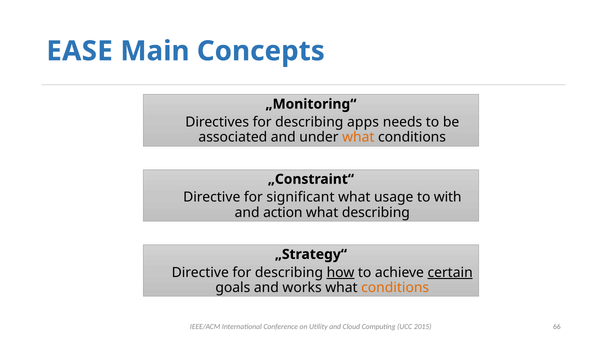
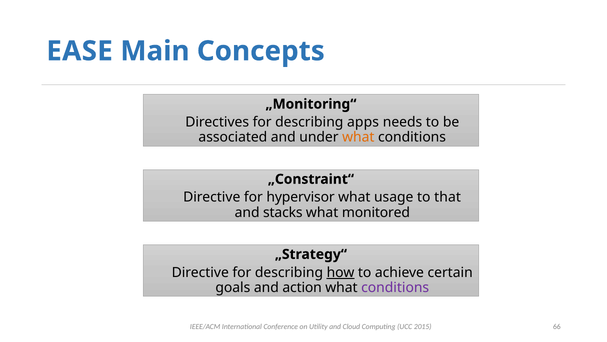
significant: significant -> hypervisor
with: with -> that
action: action -> stacks
what describing: describing -> monitored
certain underline: present -> none
works: works -> action
conditions at (395, 287) colour: orange -> purple
